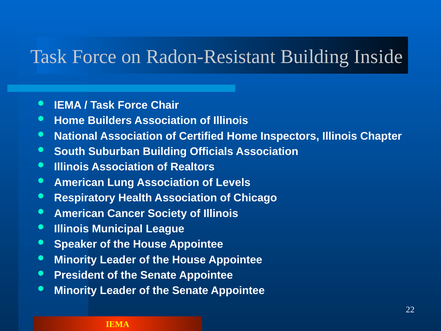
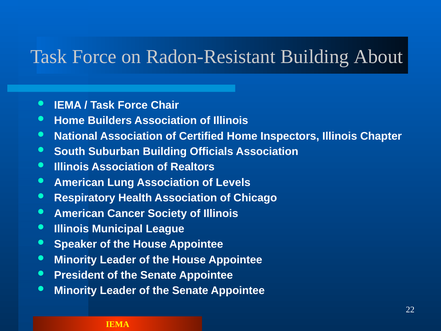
Inside: Inside -> About
